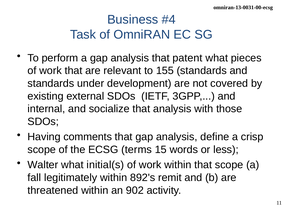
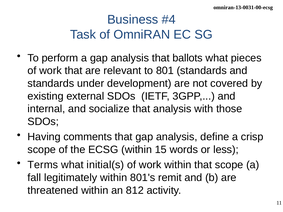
patent: patent -> ballots
155: 155 -> 801
ECSG terms: terms -> within
Walter: Walter -> Terms
892's: 892's -> 801's
902: 902 -> 812
